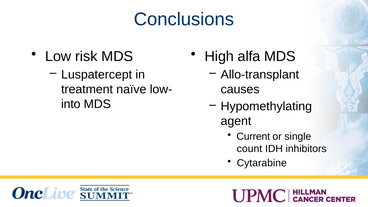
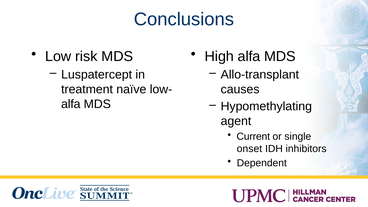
into at (71, 104): into -> alfa
count: count -> onset
Cytarabine: Cytarabine -> Dependent
